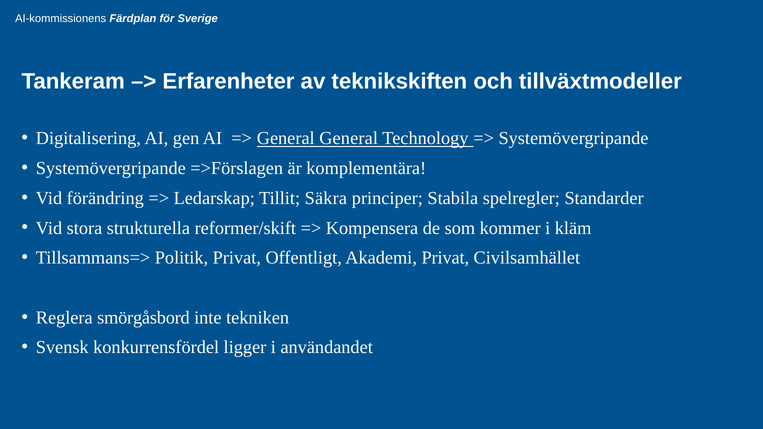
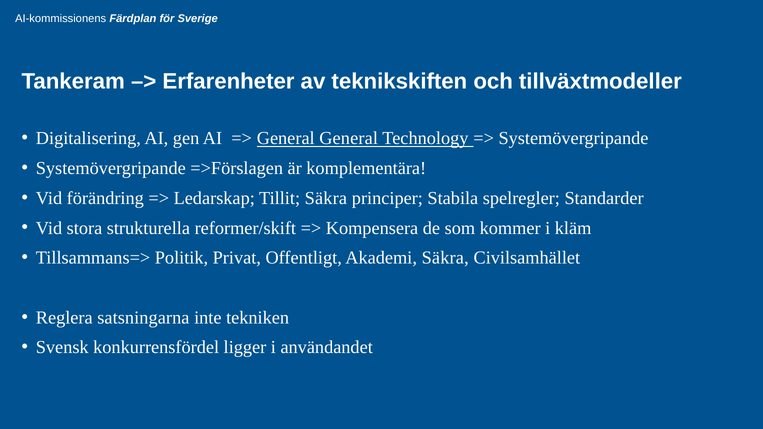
Akademi Privat: Privat -> Säkra
smörgåsbord: smörgåsbord -> satsningarna
